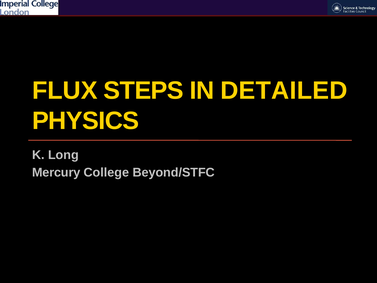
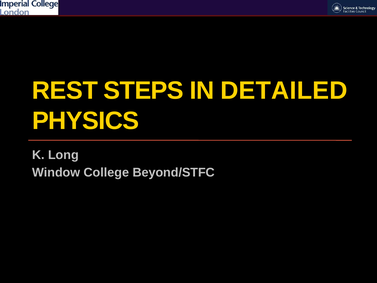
FLUX: FLUX -> REST
Mercury: Mercury -> Window
